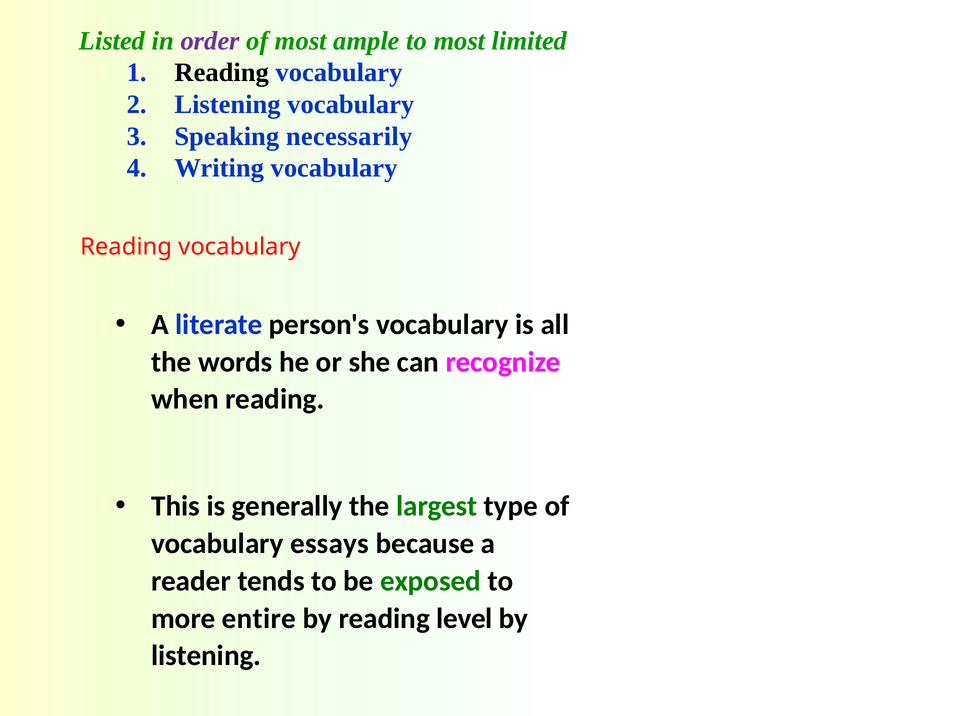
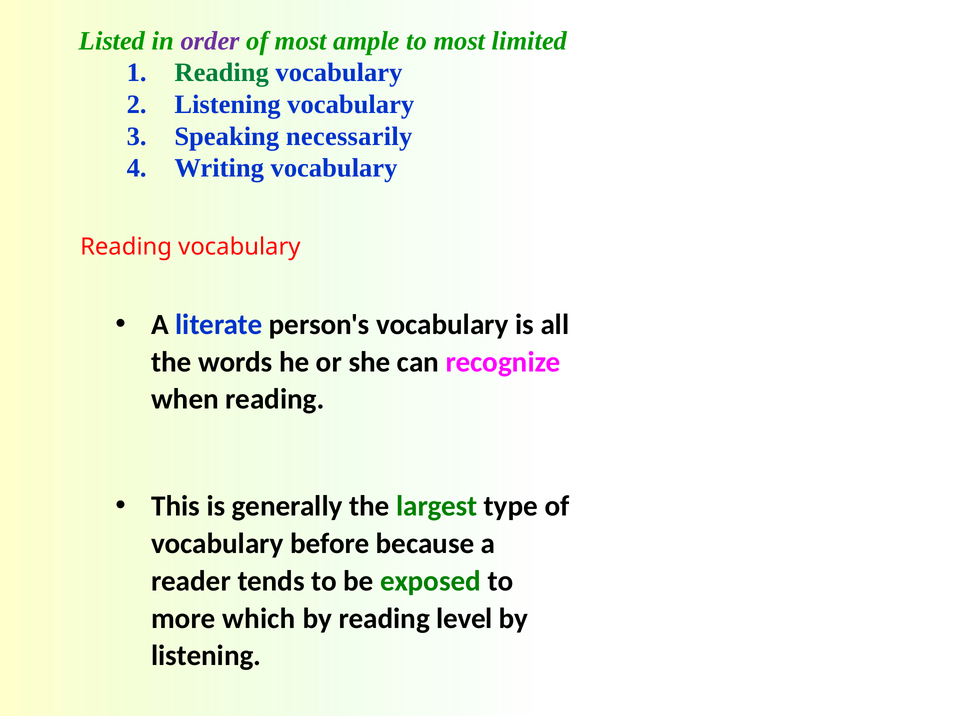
Reading at (222, 73) colour: black -> green
essays: essays -> before
entire: entire -> which
